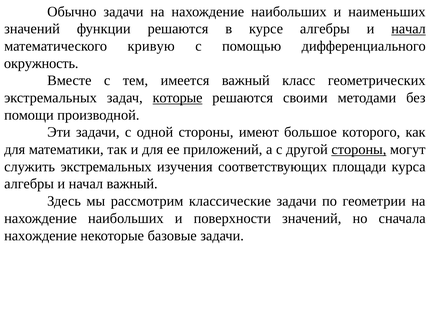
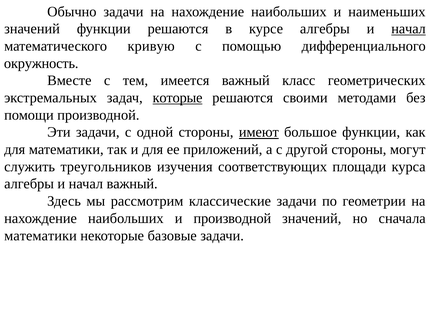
имеют underline: none -> present
большое которого: которого -> функции
стороны at (359, 149) underline: present -> none
служить экстремальных: экстремальных -> треугольников
и поверхности: поверхности -> производной
нахождение at (41, 235): нахождение -> математики
